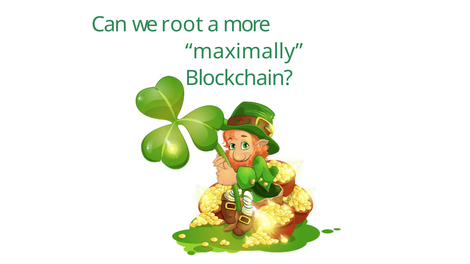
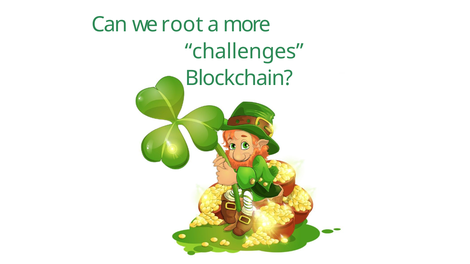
maximally: maximally -> challenges
